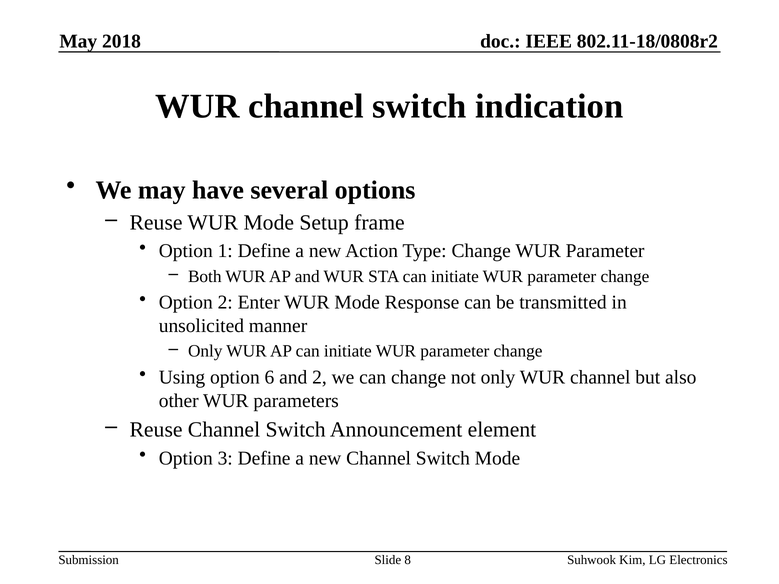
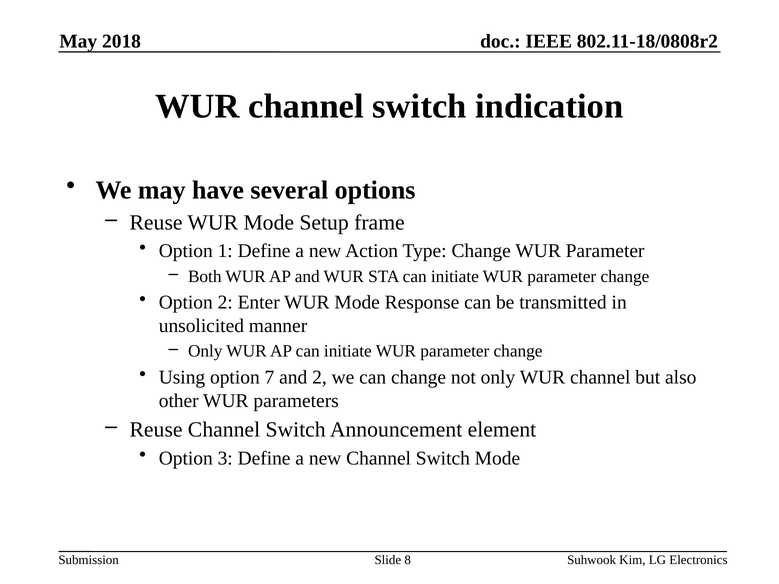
6: 6 -> 7
